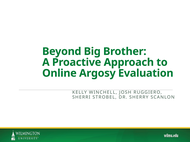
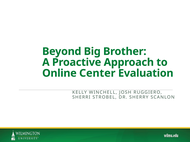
Argosy: Argosy -> Center
